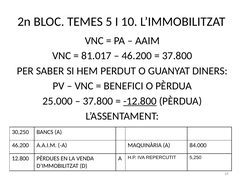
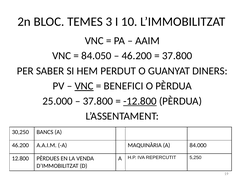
5: 5 -> 3
81.017: 81.017 -> 84.050
VNC at (84, 86) underline: none -> present
